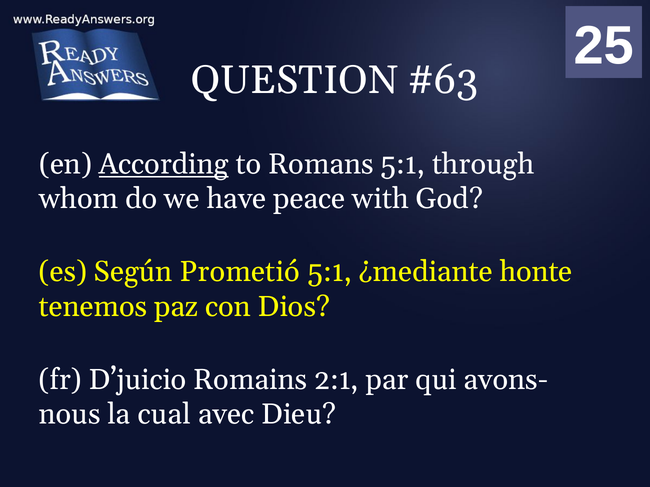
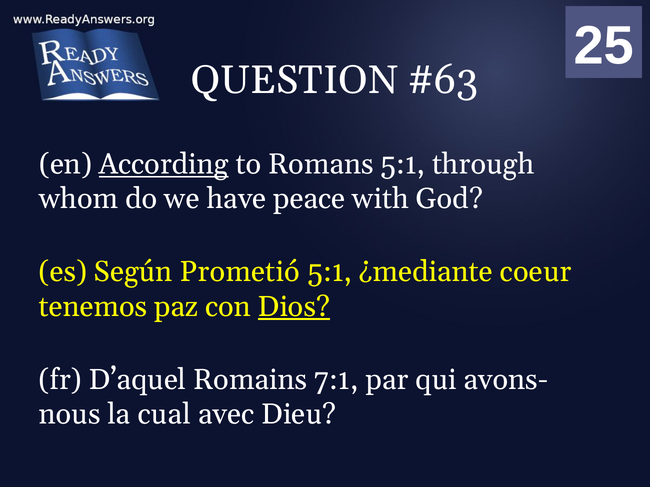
honte: honte -> coeur
Dios underline: none -> present
D’juicio: D’juicio -> D’aquel
2:1: 2:1 -> 7:1
